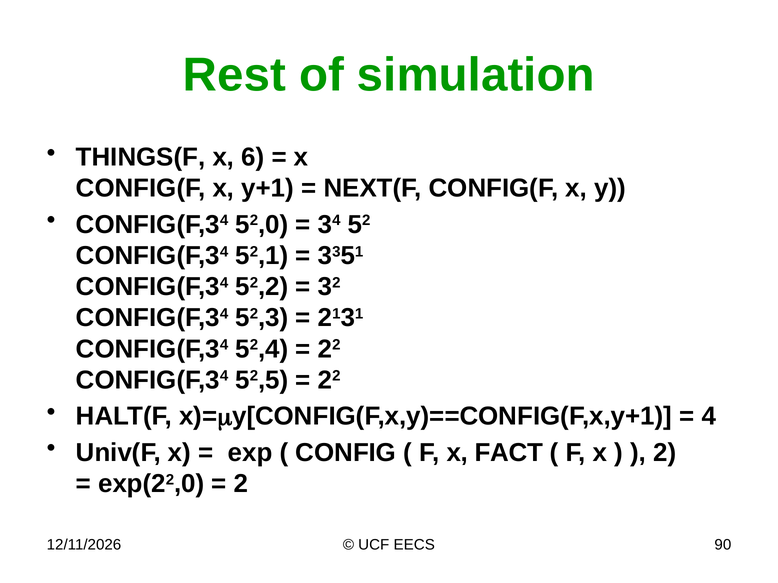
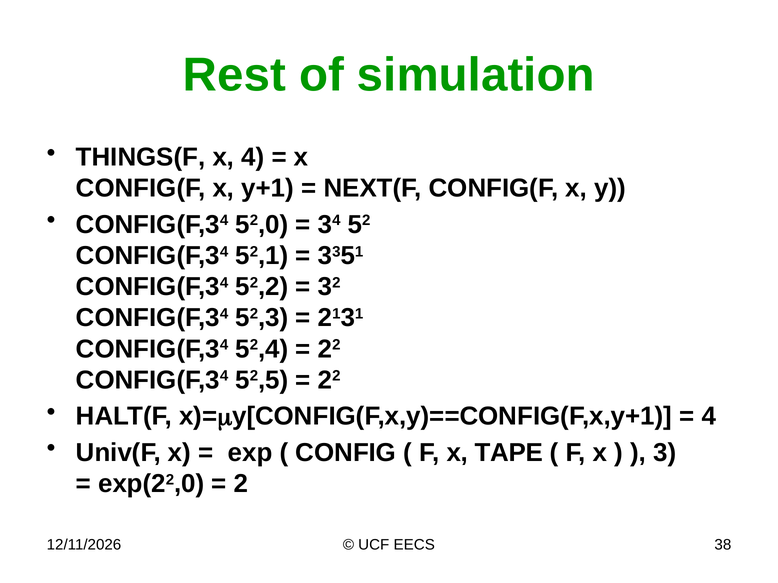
x 6: 6 -> 4
FACT: FACT -> TAPE
2 at (665, 453): 2 -> 3
90: 90 -> 38
